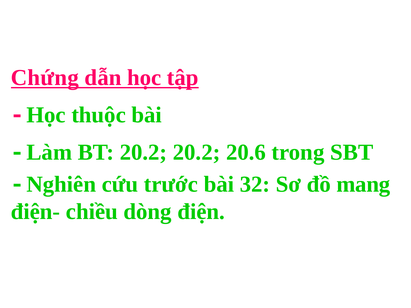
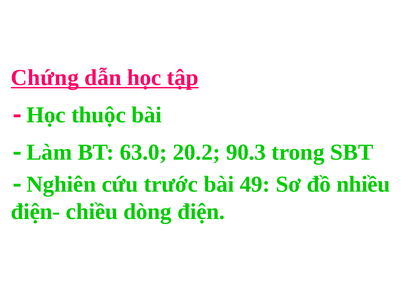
BT 20.2: 20.2 -> 63.0
20.6: 20.6 -> 90.3
32: 32 -> 49
mang: mang -> nhiều
